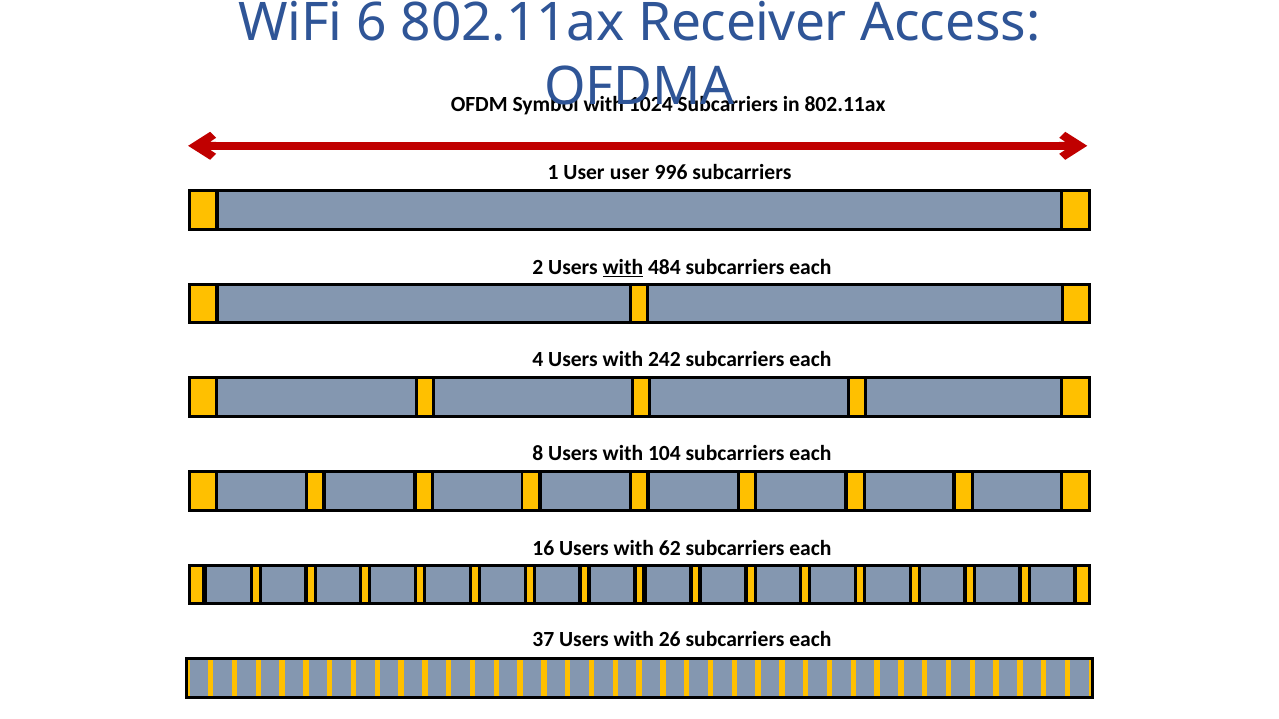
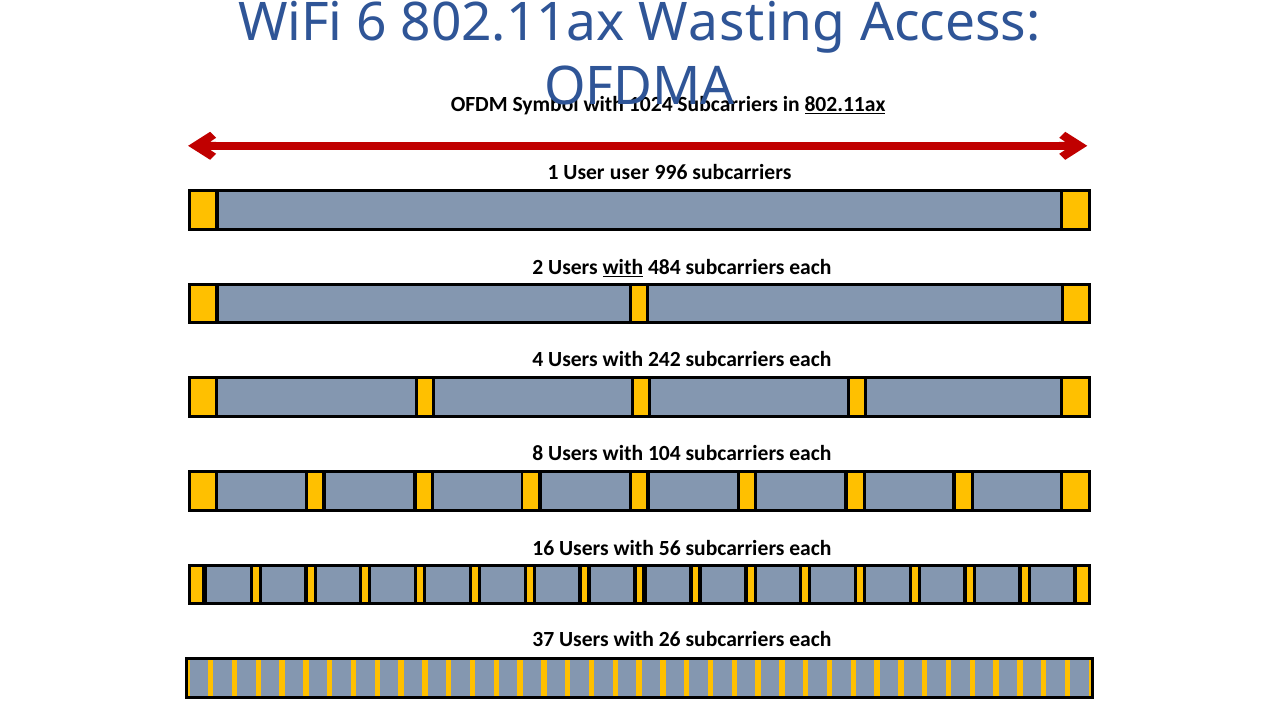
Receiver: Receiver -> Wasting
802.11ax at (845, 104) underline: none -> present
62: 62 -> 56
